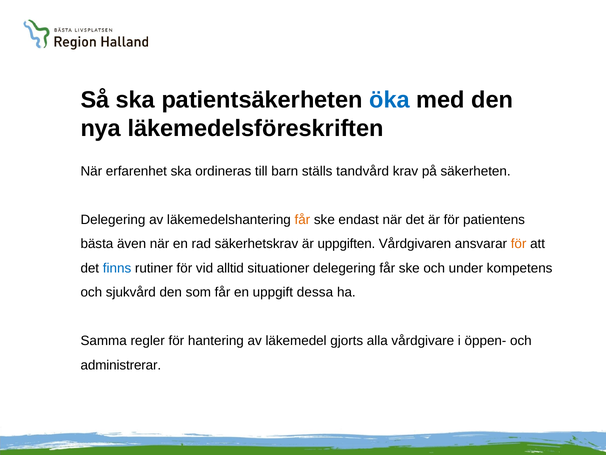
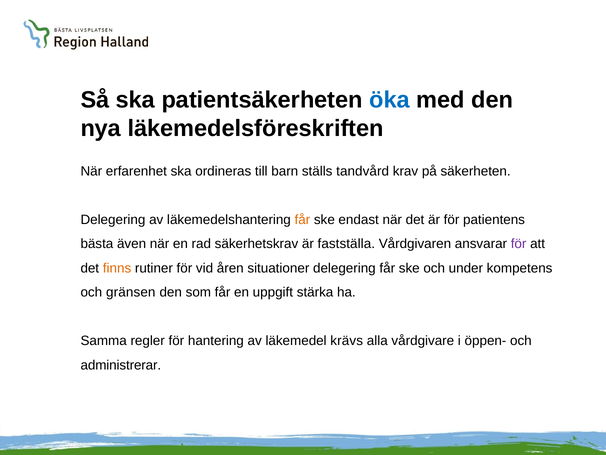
uppgiften: uppgiften -> fastställa
för at (519, 244) colour: orange -> purple
finns colour: blue -> orange
alltid: alltid -> åren
sjukvård: sjukvård -> gränsen
dessa: dessa -> stärka
gjorts: gjorts -> krävs
